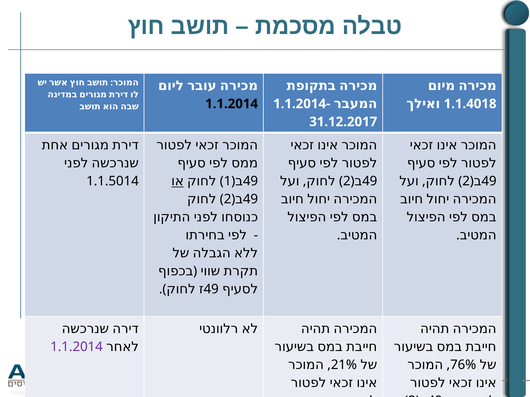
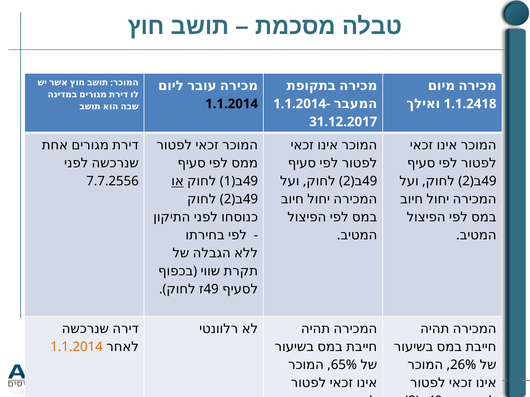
1.1.4018: 1.1.4018 -> 1.1.2418
1.1.5014: 1.1.5014 -> 7.7.2556
1.1.2014 at (77, 347) colour: purple -> orange
21%: 21% -> 65%
76%: 76% -> 26%
